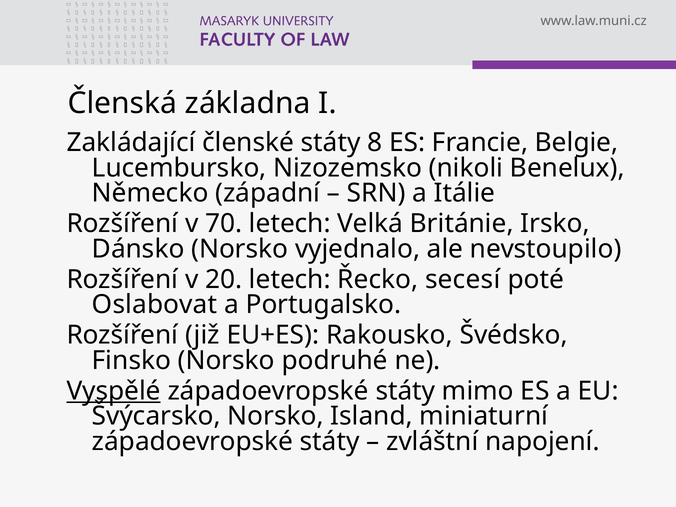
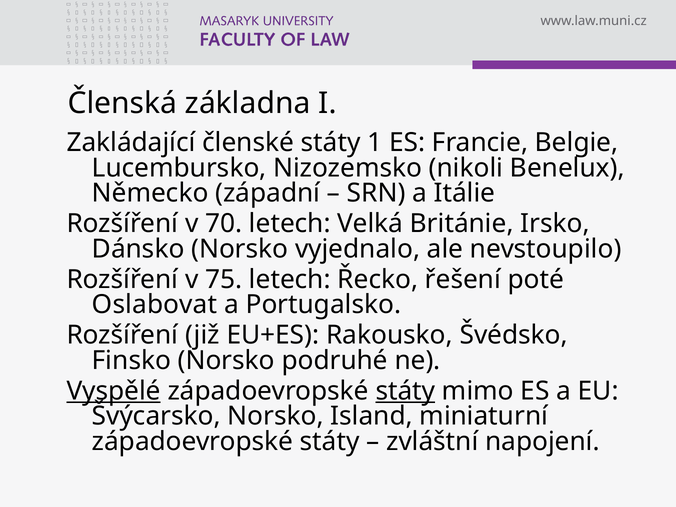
8: 8 -> 1
20: 20 -> 75
secesí: secesí -> řešení
státy at (405, 391) underline: none -> present
